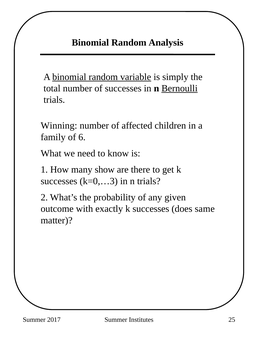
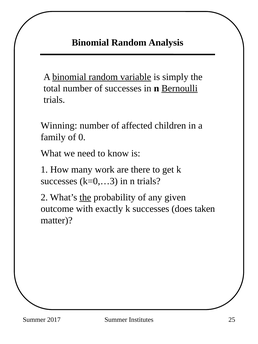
6: 6 -> 0
show: show -> work
the at (85, 197) underline: none -> present
same: same -> taken
